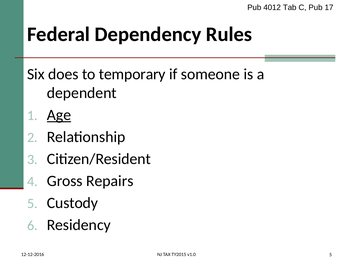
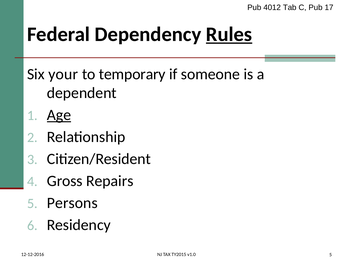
Rules underline: none -> present
does: does -> your
Custody: Custody -> Persons
